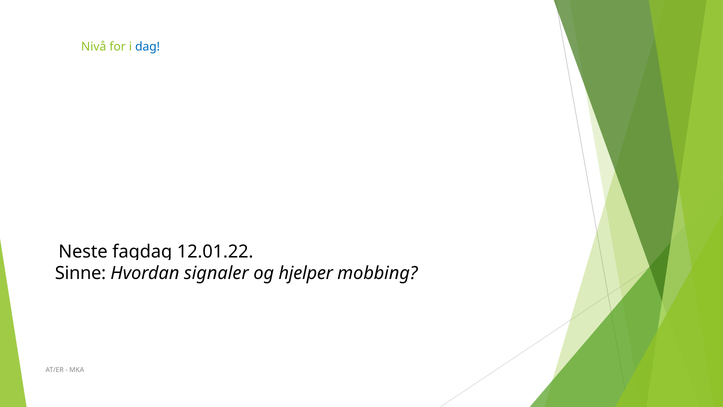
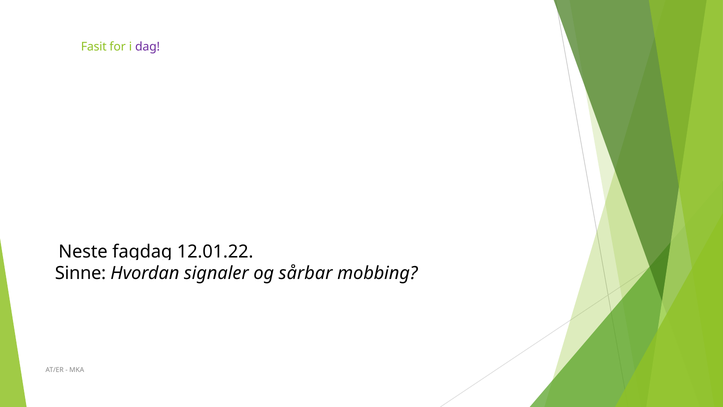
Nivå: Nivå -> Fasit
dag colour: blue -> purple
hjelper: hjelper -> sårbar
